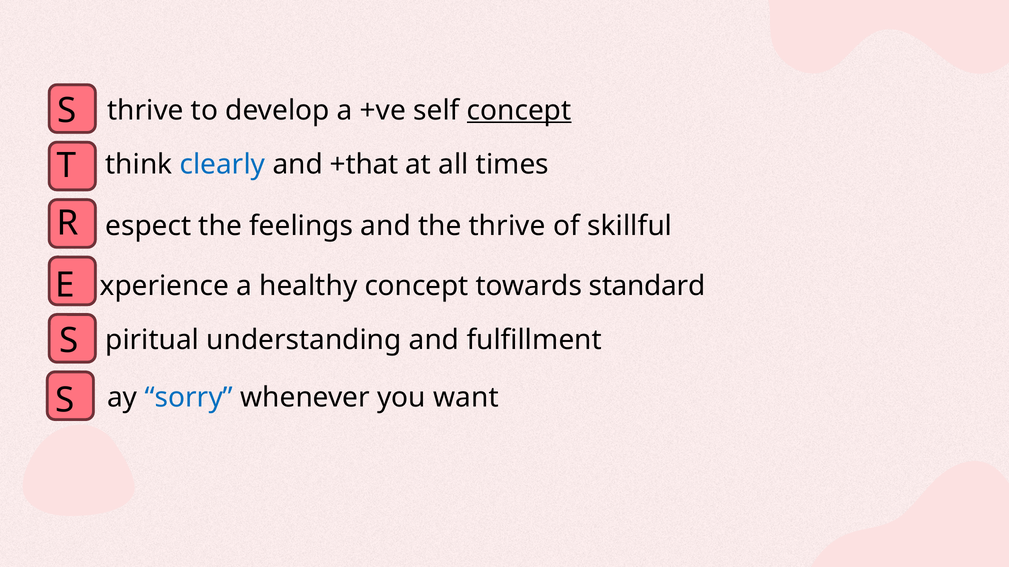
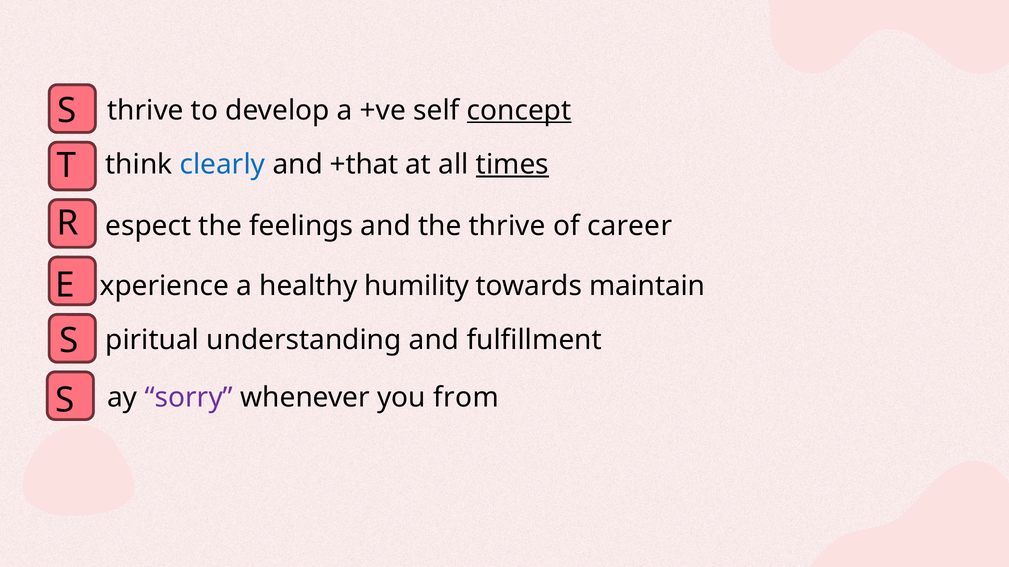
times underline: none -> present
skillful: skillful -> career
healthy concept: concept -> humility
standard: standard -> maintain
sorry colour: blue -> purple
want: want -> from
